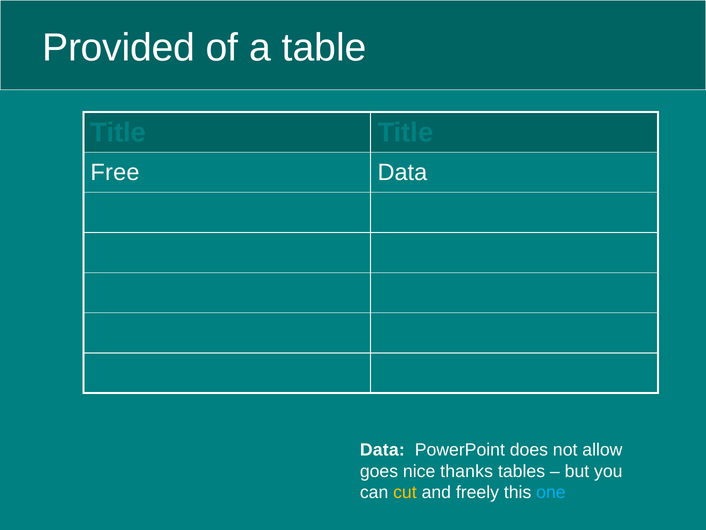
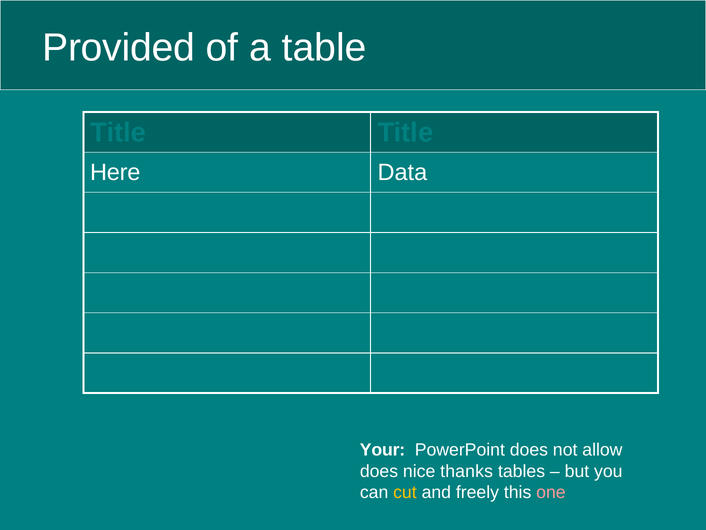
Free: Free -> Here
Data at (382, 450): Data -> Your
goes at (379, 471): goes -> does
one colour: light blue -> pink
